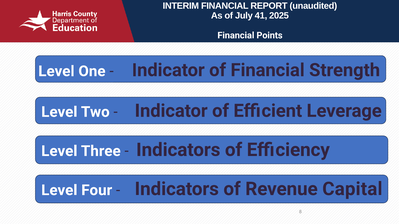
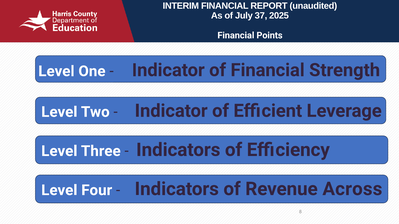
41: 41 -> 37
Capital: Capital -> Across
